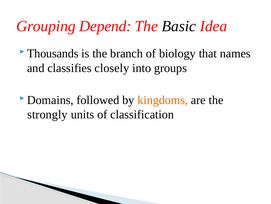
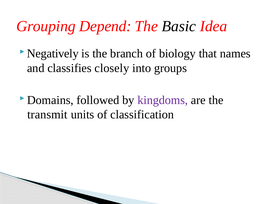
Thousands: Thousands -> Negatively
kingdoms colour: orange -> purple
strongly: strongly -> transmit
